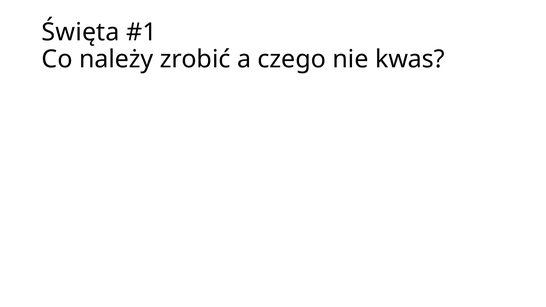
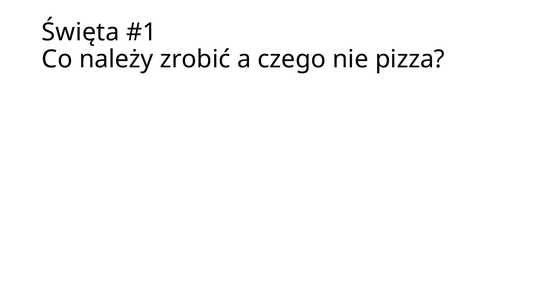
kwas: kwas -> pizza
